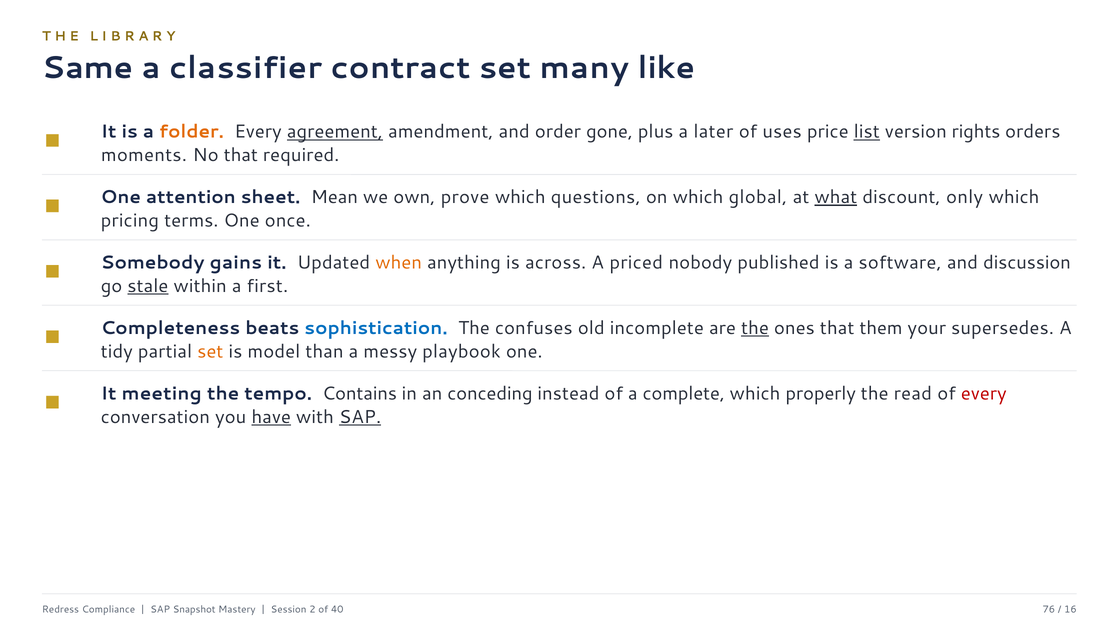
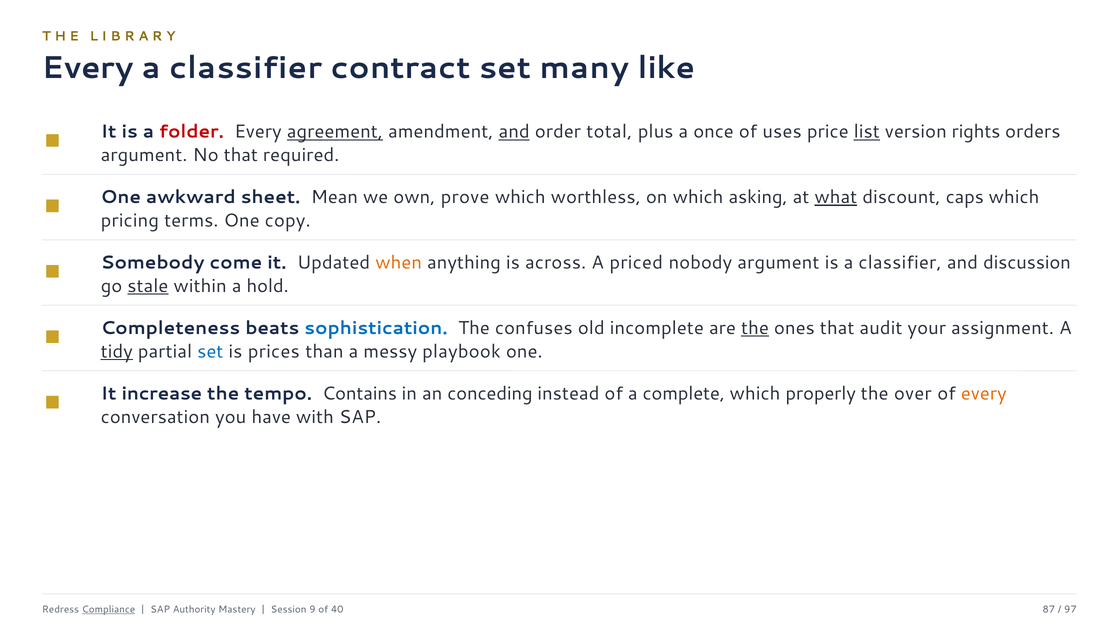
Same at (88, 68): Same -> Every
folder colour: orange -> red
and at (514, 132) underline: none -> present
gone: gone -> total
later: later -> once
moments at (144, 155): moments -> argument
attention: attention -> awkward
questions: questions -> worthless
global: global -> asking
only: only -> caps
once: once -> copy
gains: gains -> come
nobody published: published -> argument
is a software: software -> classifier
first: first -> hold
them: them -> audit
supersedes: supersedes -> assignment
tidy underline: none -> present
set at (210, 352) colour: orange -> blue
model: model -> prices
meeting: meeting -> increase
read: read -> over
every at (984, 394) colour: red -> orange
have underline: present -> none
SAP at (360, 417) underline: present -> none
Compliance underline: none -> present
Snapshot: Snapshot -> Authority
2: 2 -> 9
76: 76 -> 87
16: 16 -> 97
